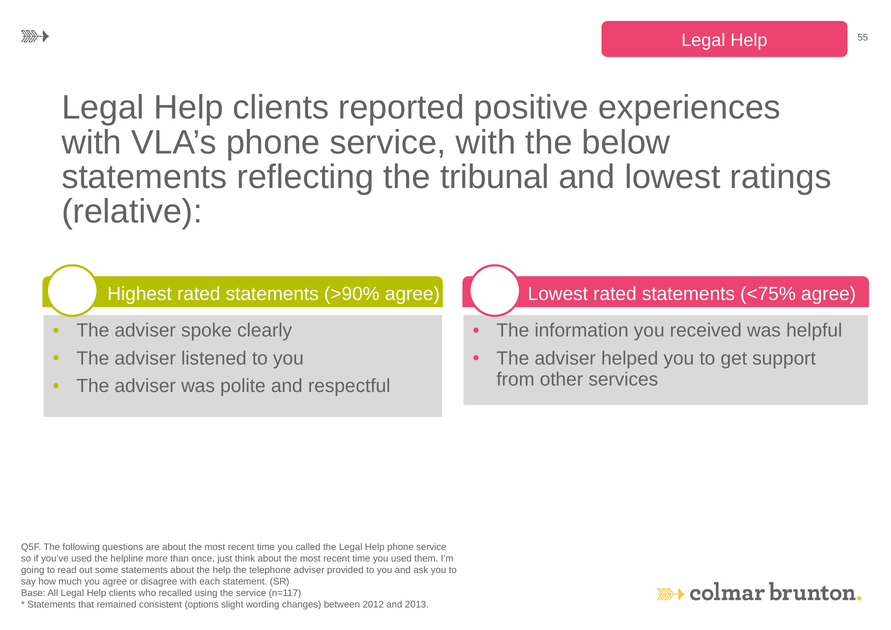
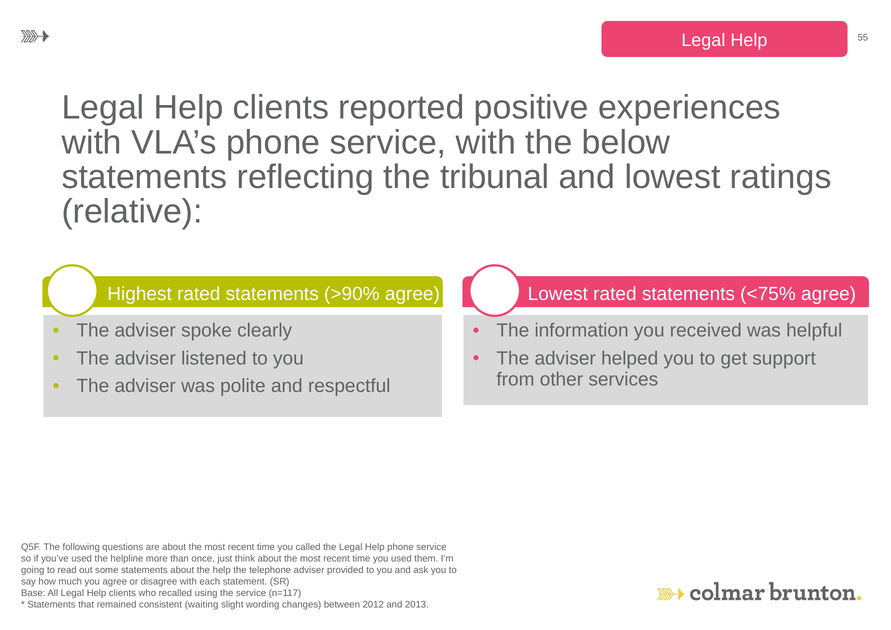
options: options -> waiting
